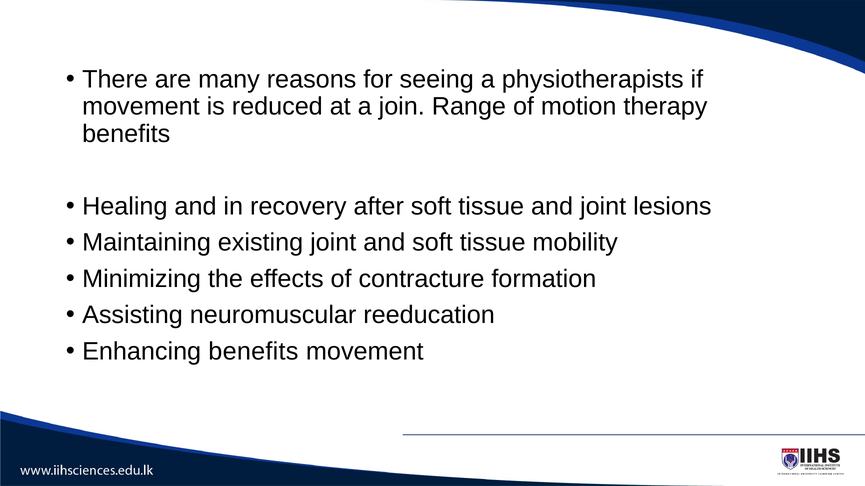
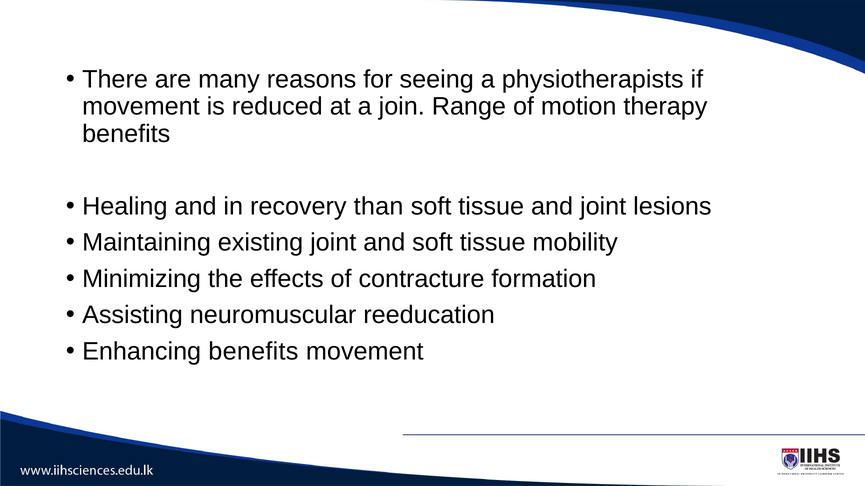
after: after -> than
